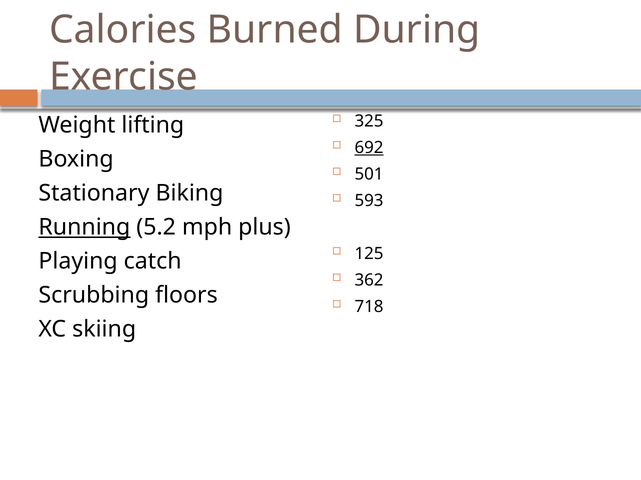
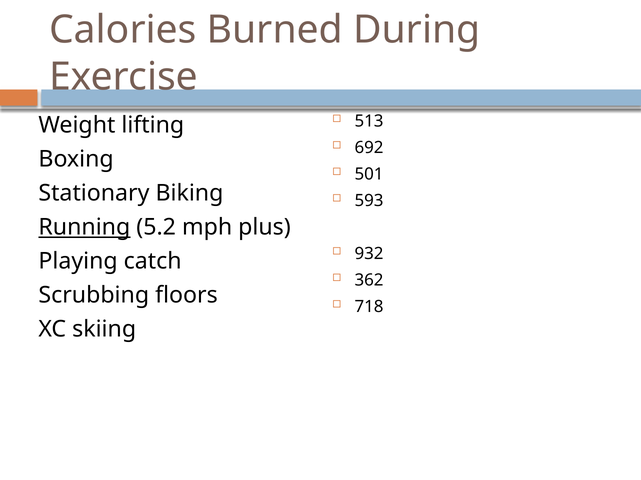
325: 325 -> 513
692 underline: present -> none
125: 125 -> 932
